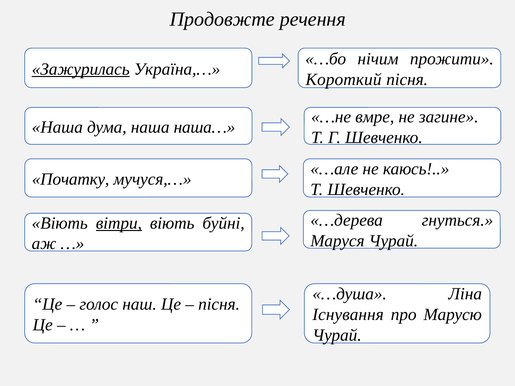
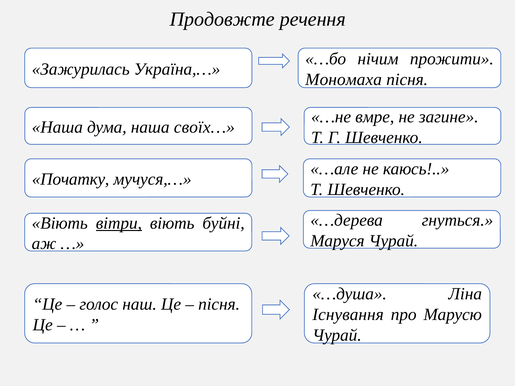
Зажурилась underline: present -> none
Короткий: Короткий -> Мономаха
наша…: наша… -> своїх…
